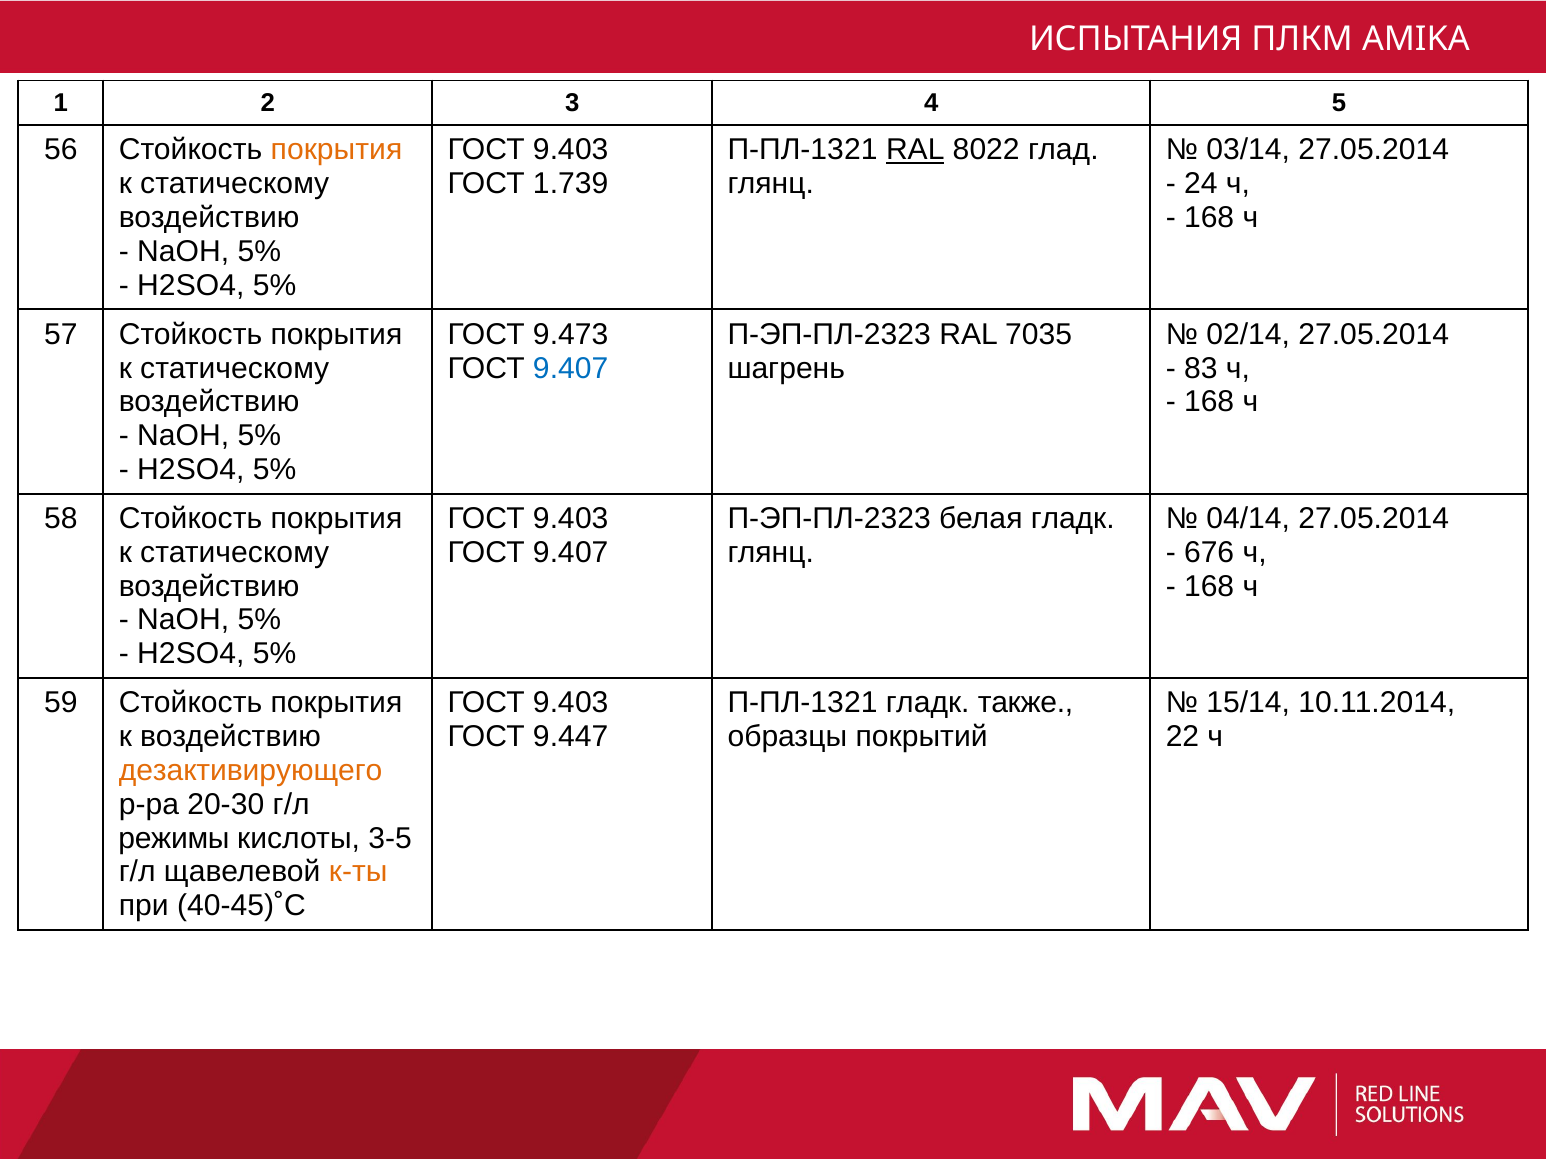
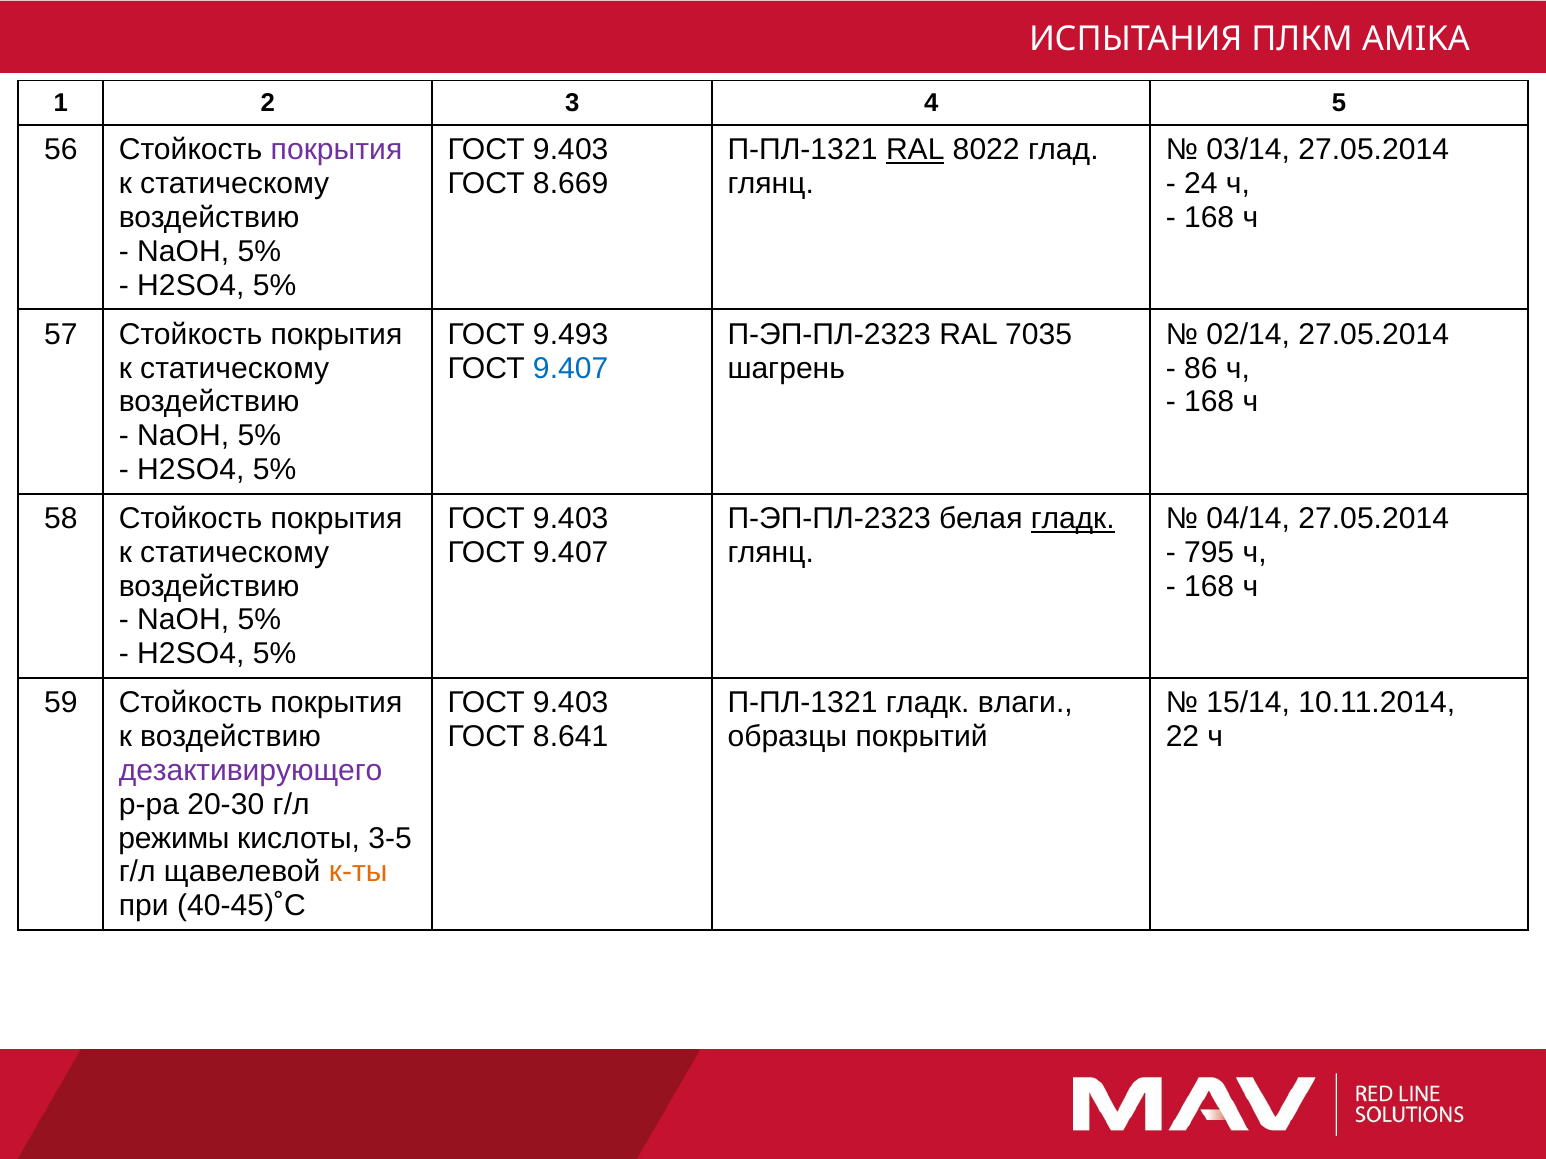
покрытия at (336, 150) colour: orange -> purple
1.739: 1.739 -> 8.669
9.473: 9.473 -> 9.493
83: 83 -> 86
гладк at (1073, 519) underline: none -> present
676: 676 -> 795
также: также -> влаги
9.447: 9.447 -> 8.641
дезактивирующего colour: orange -> purple
